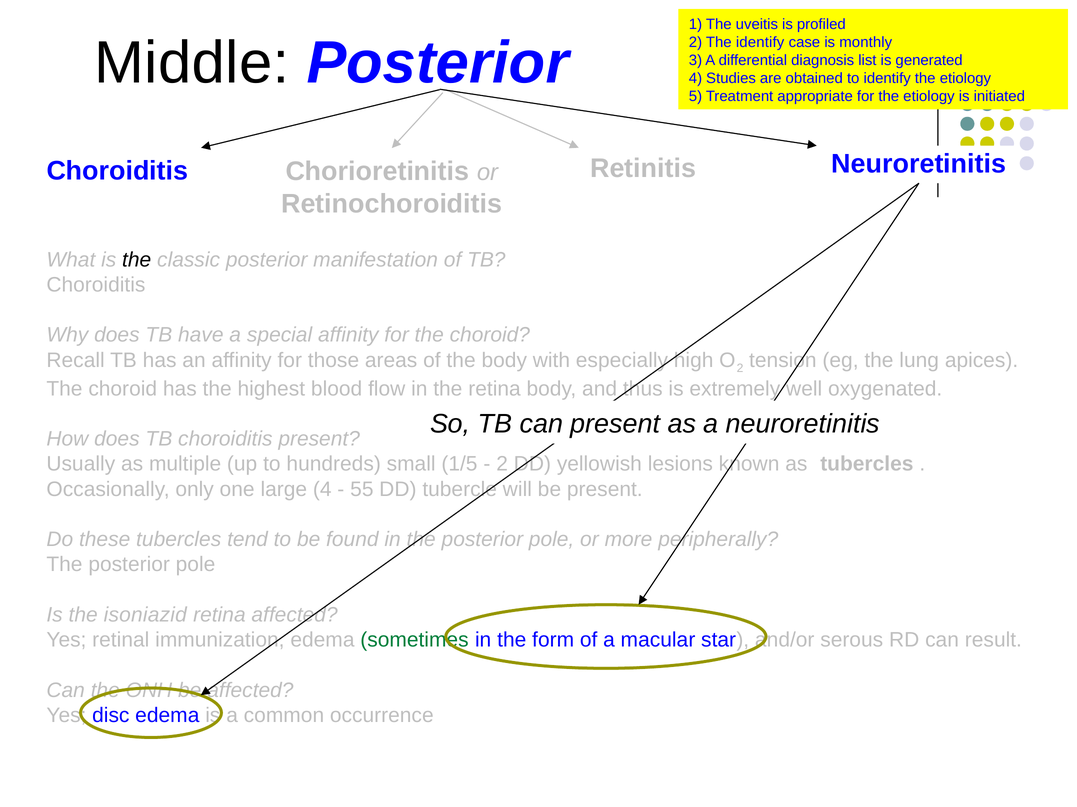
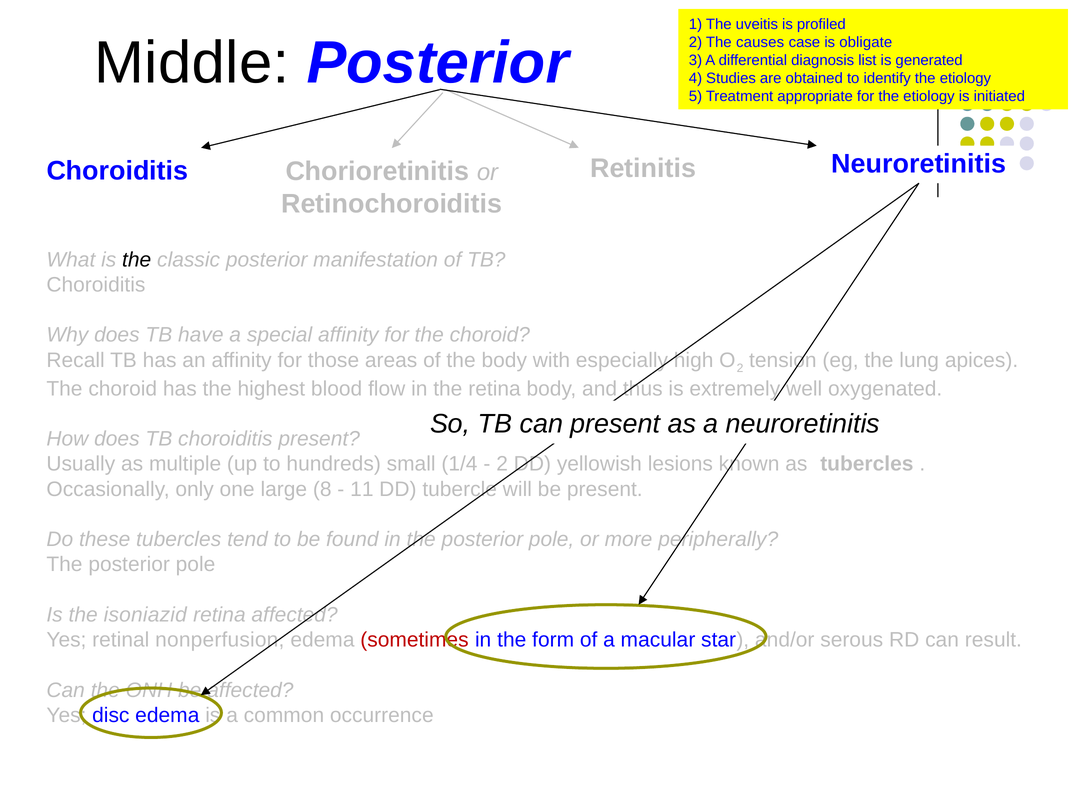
The identify: identify -> causes
monthly: monthly -> obligate
1/5: 1/5 -> 1/4
large 4: 4 -> 8
55: 55 -> 11
immunization: immunization -> nonperfusion
sometimes colour: green -> red
